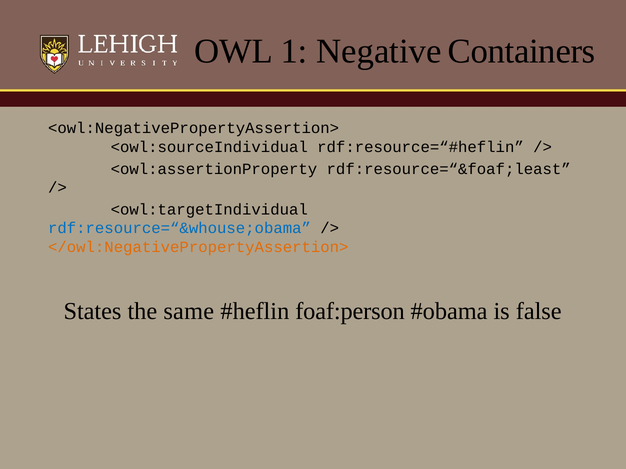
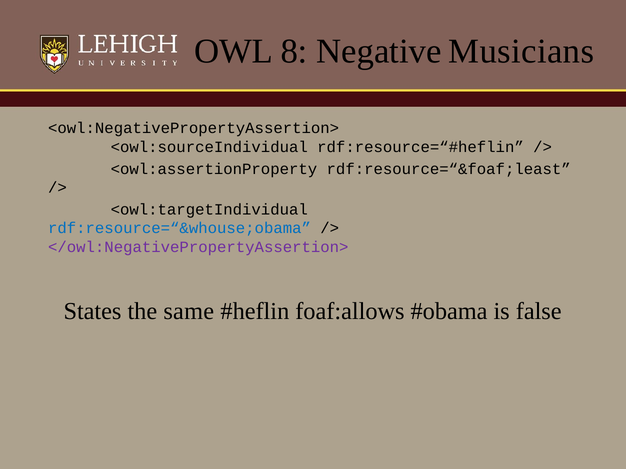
1: 1 -> 8
Containers: Containers -> Musicians
</owl:NegativePropertyAssertion> colour: orange -> purple
foaf:person: foaf:person -> foaf:allows
